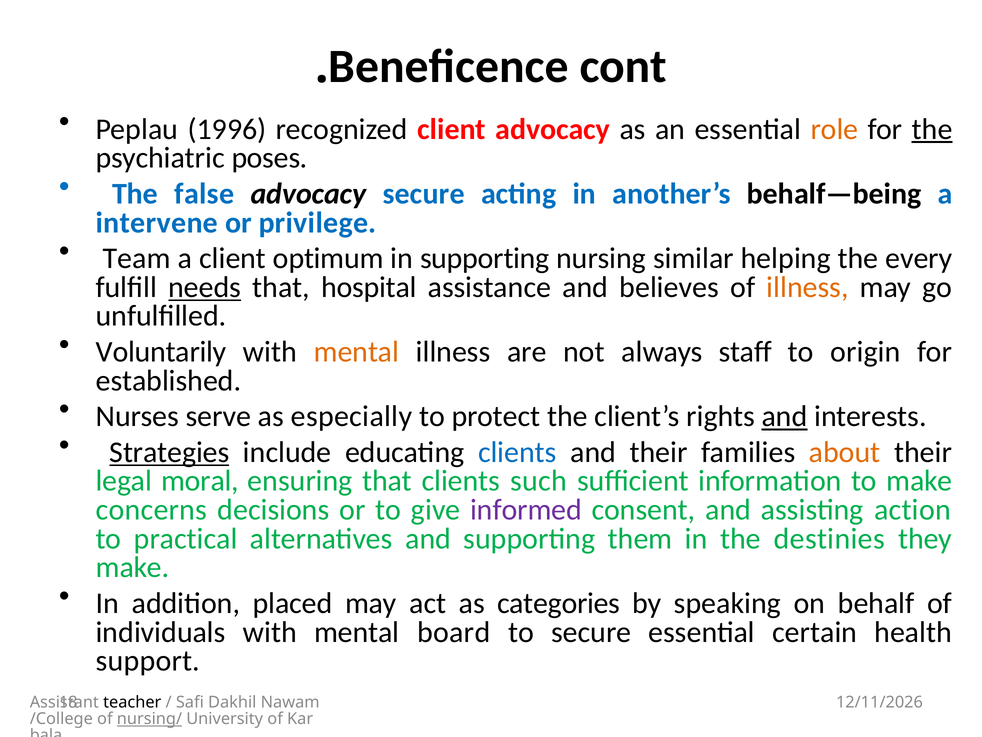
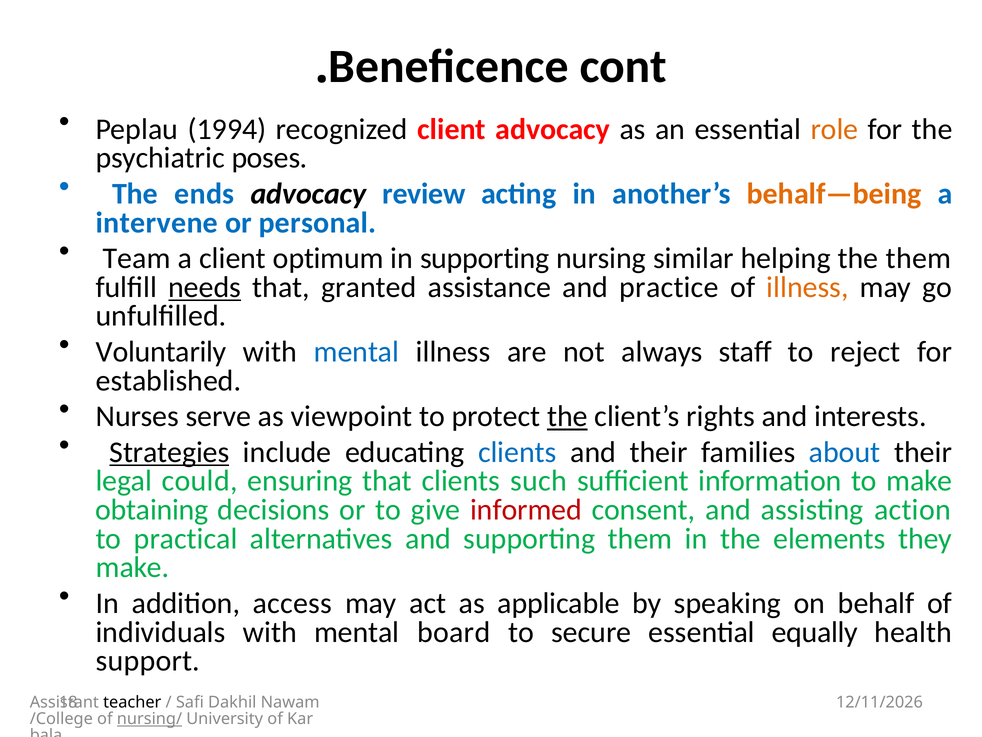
1996: 1996 -> 1994
the at (932, 129) underline: present -> none
false: false -> ends
advocacy secure: secure -> review
behalf—being colour: black -> orange
privilege: privilege -> personal
the every: every -> them
hospital: hospital -> granted
believes: believes -> practice
mental at (356, 352) colour: orange -> blue
origin: origin -> reject
especially: especially -> viewpoint
the at (567, 416) underline: none -> present
and at (784, 416) underline: present -> none
about colour: orange -> blue
moral: moral -> could
concerns: concerns -> obtaining
informed colour: purple -> red
destinies: destinies -> elements
placed: placed -> access
categories: categories -> applicable
certain: certain -> equally
